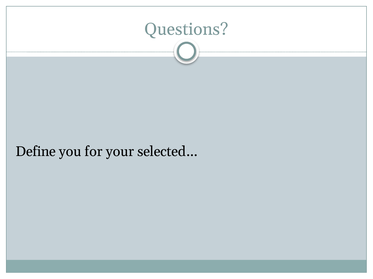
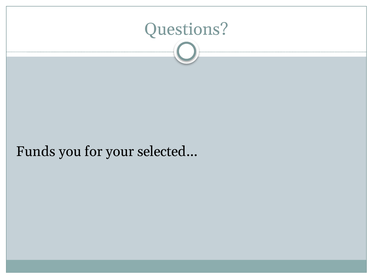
Define: Define -> Funds
